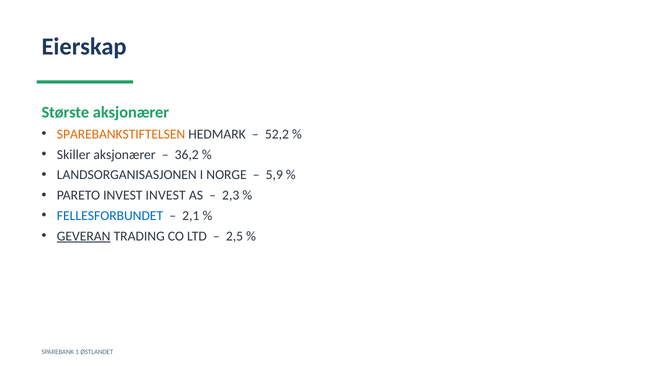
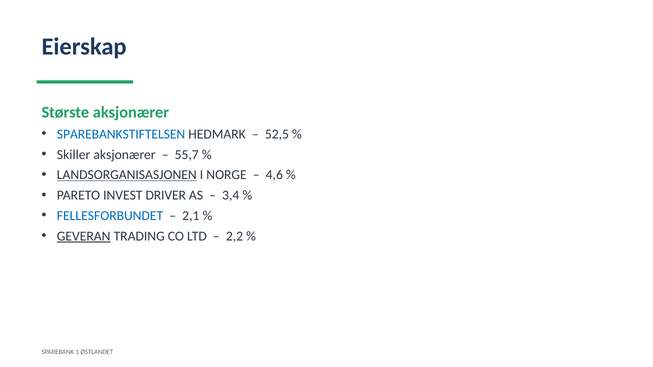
SPAREBANKSTIFTELSEN colour: orange -> blue
52,2: 52,2 -> 52,5
36,2: 36,2 -> 55,7
LANDSORGANISASJONEN underline: none -> present
5,9: 5,9 -> 4,6
INVEST INVEST: INVEST -> DRIVER
2,3: 2,3 -> 3,4
2,5: 2,5 -> 2,2
